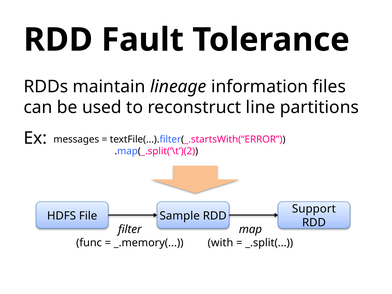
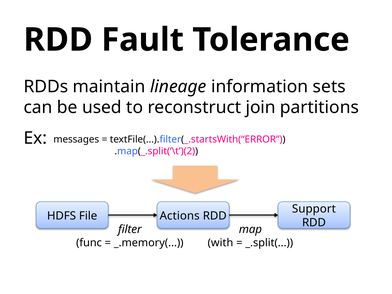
files: files -> sets
line: line -> join
Sample: Sample -> Actions
